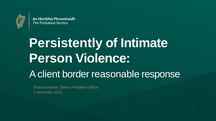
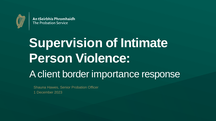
Persistently: Persistently -> Supervision
reasonable: reasonable -> importance
